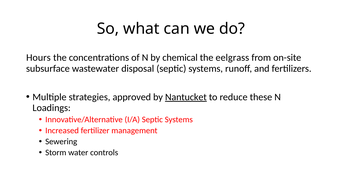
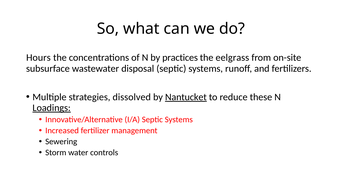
chemical: chemical -> practices
approved: approved -> dissolved
Loadings underline: none -> present
